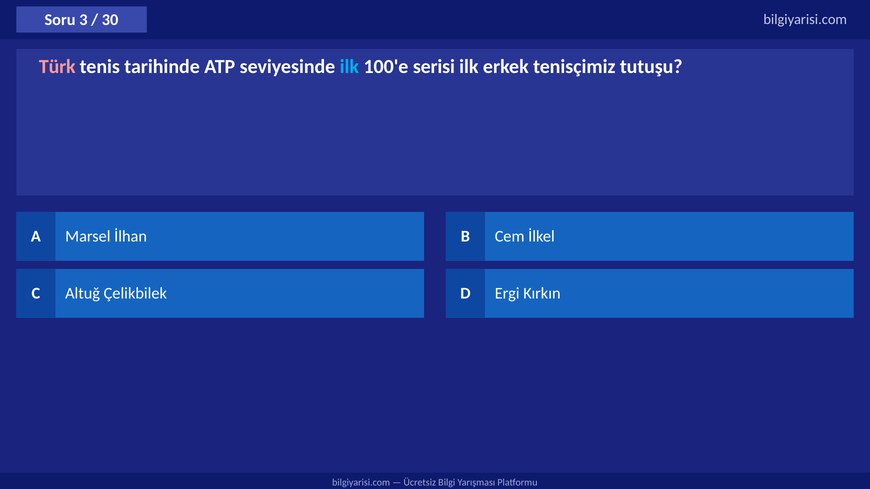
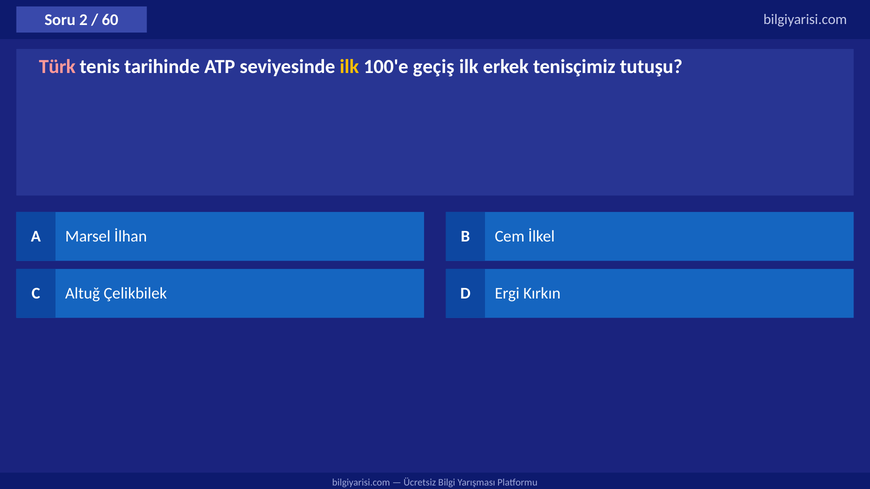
3: 3 -> 2
30: 30 -> 60
ilk at (349, 67) colour: light blue -> yellow
serisi: serisi -> geçiş
